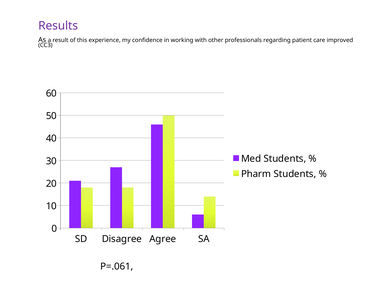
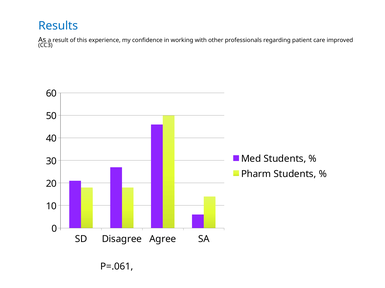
Results colour: purple -> blue
